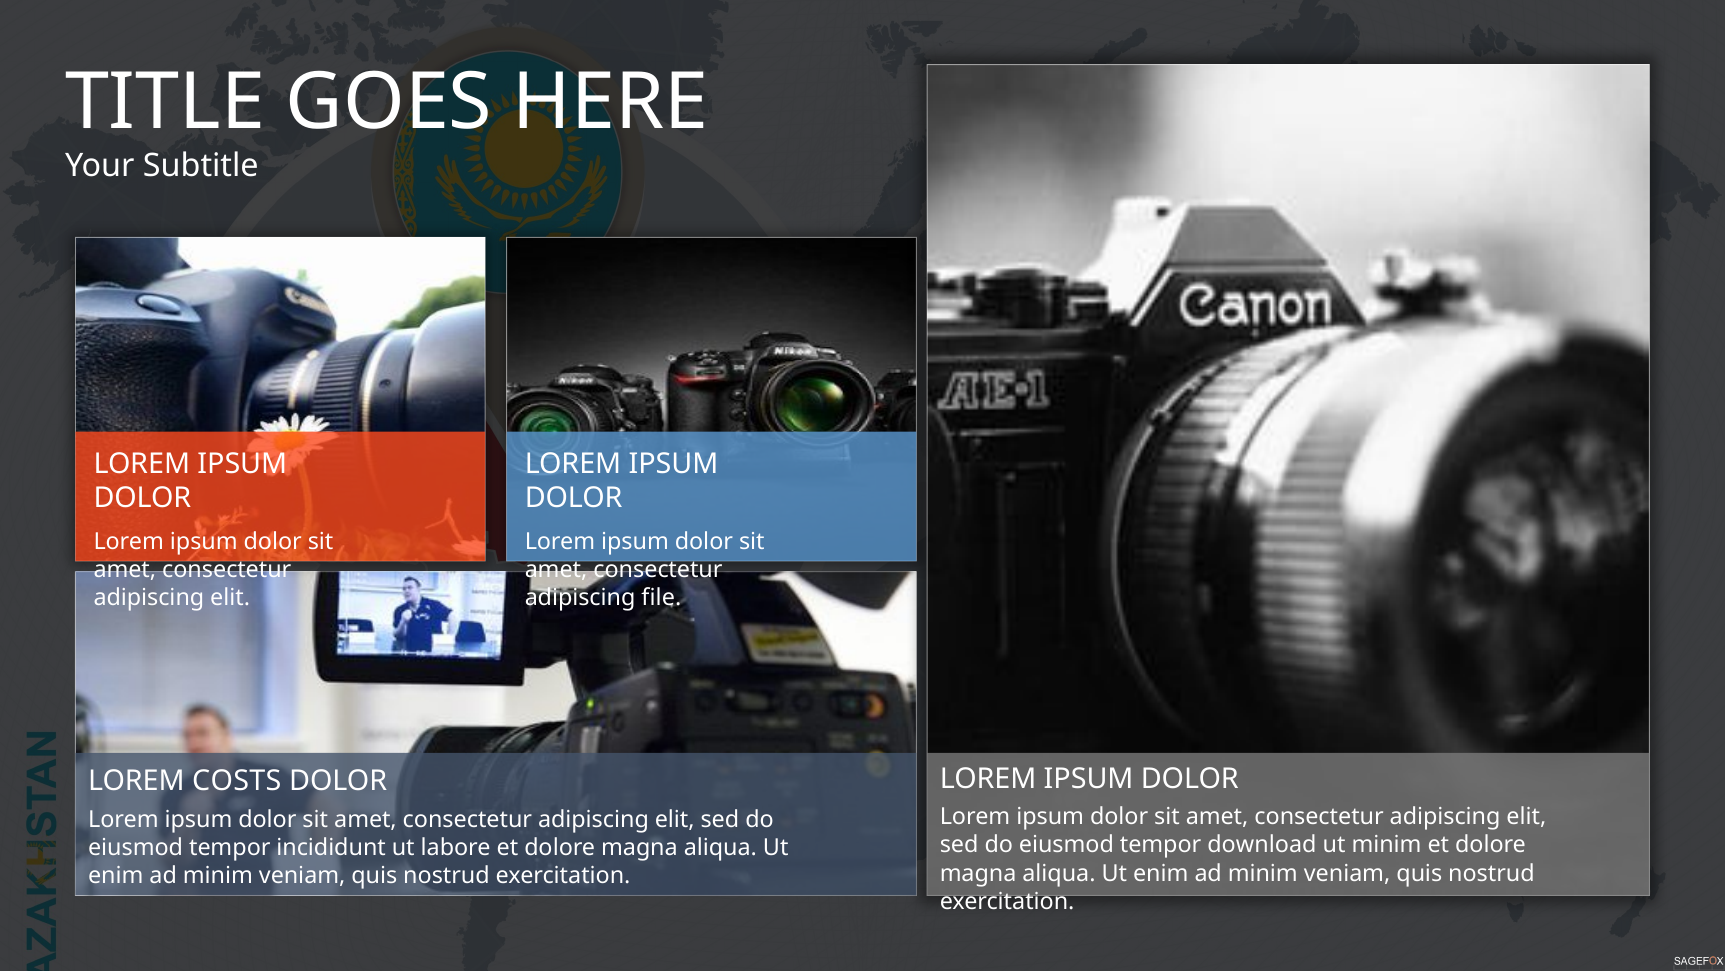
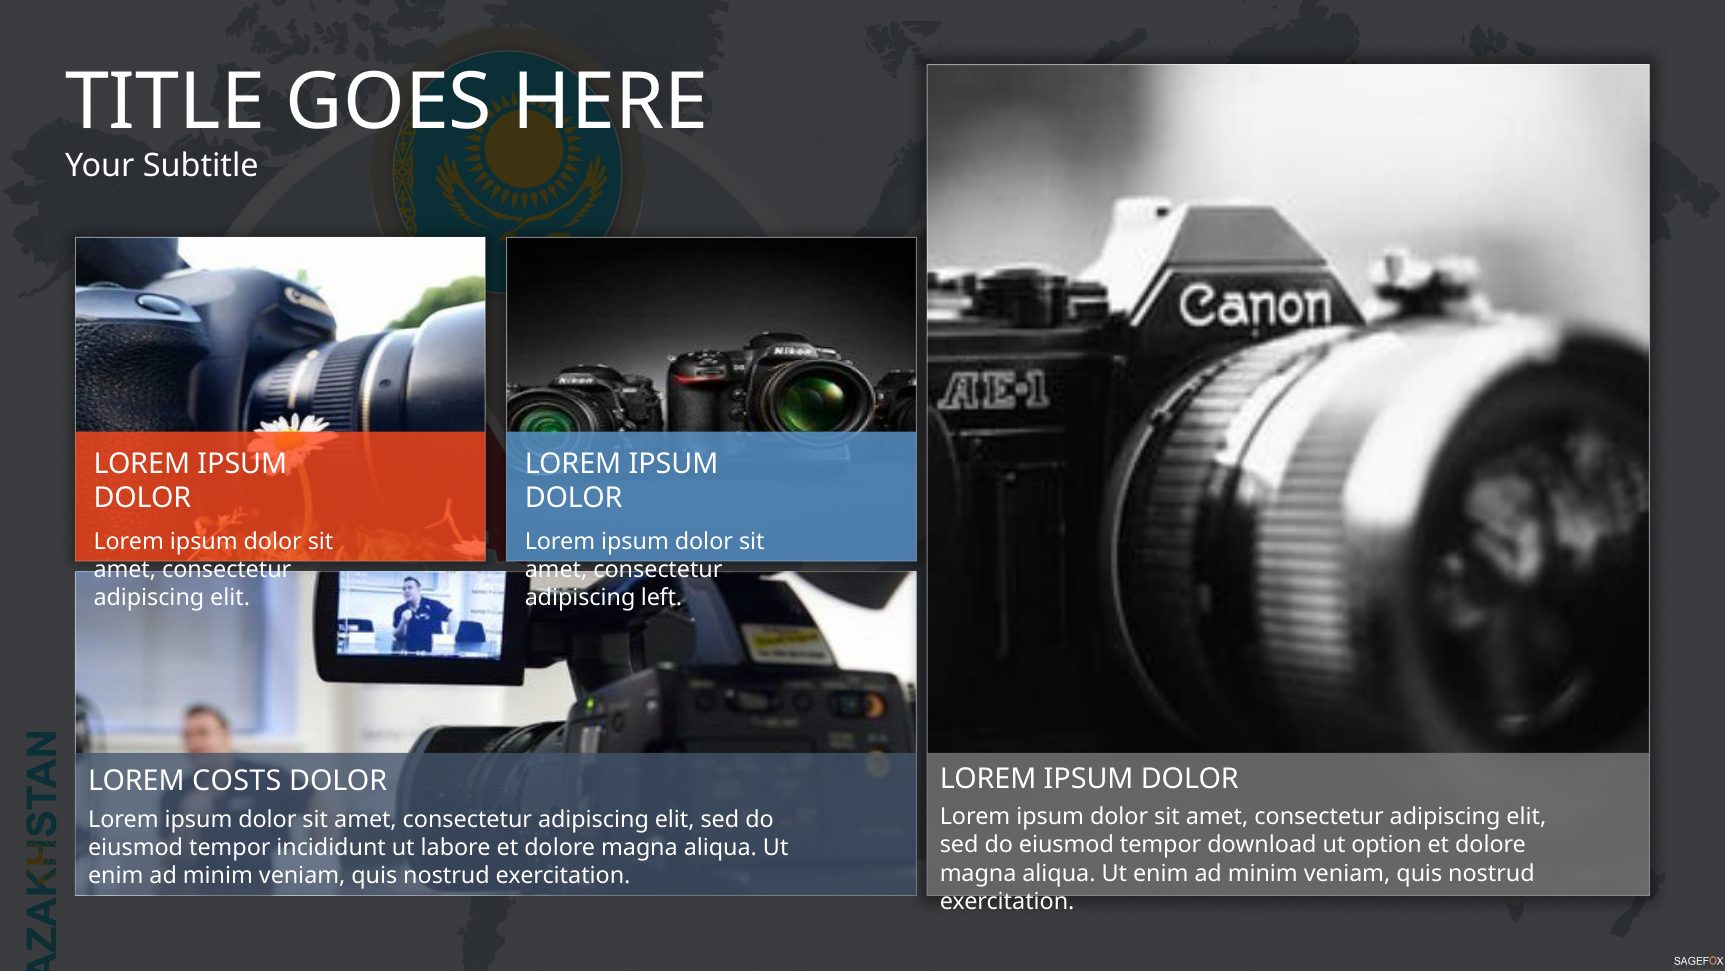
file: file -> left
ut minim: minim -> option
